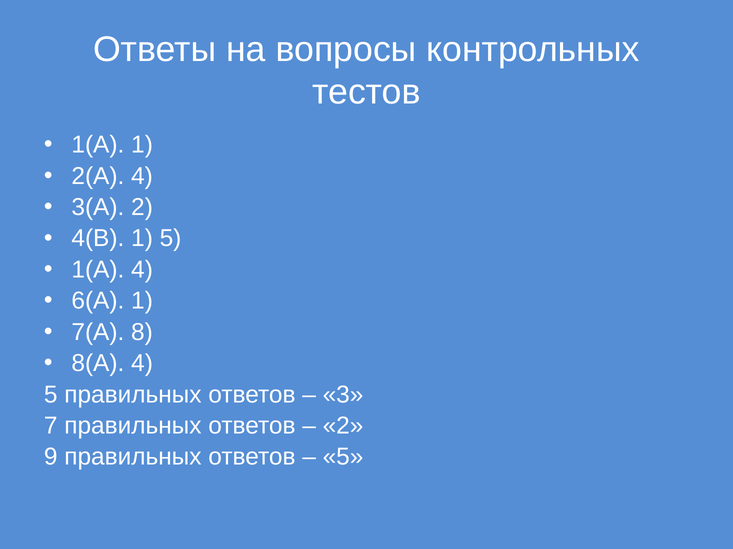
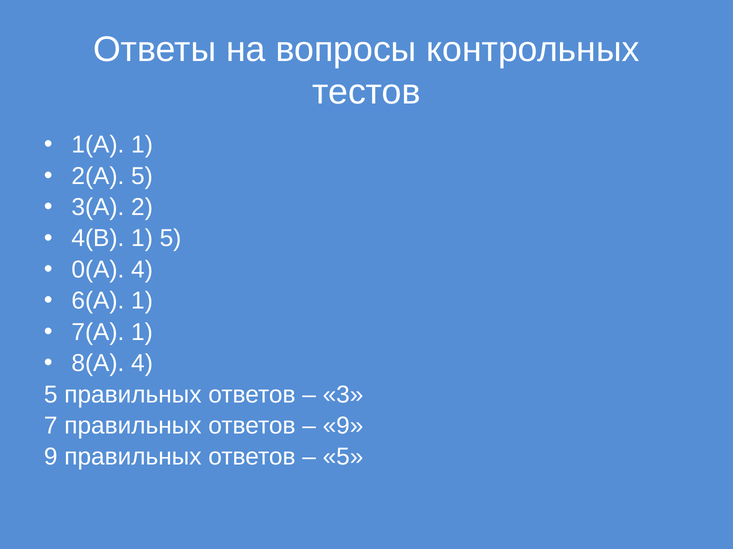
2(А 4: 4 -> 5
1(А at (98, 270): 1(А -> 0(А
7(А 8: 8 -> 1
2 at (343, 426): 2 -> 9
